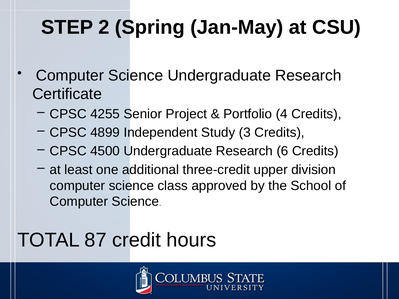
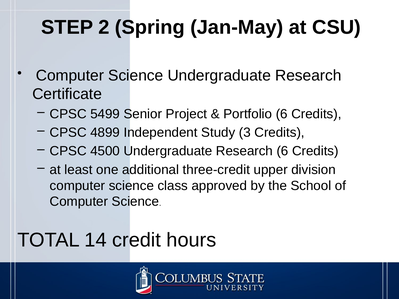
4255: 4255 -> 5499
Portfolio 4: 4 -> 6
87: 87 -> 14
